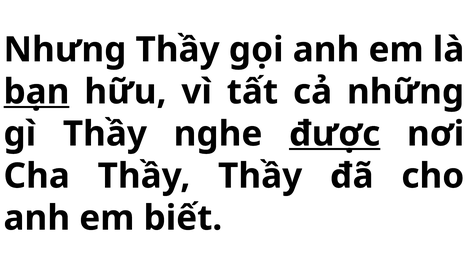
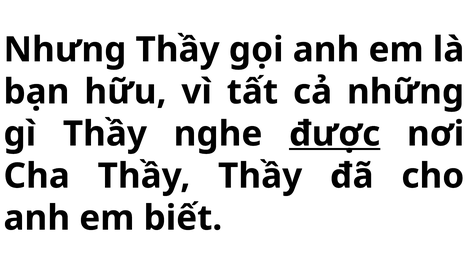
bạn underline: present -> none
